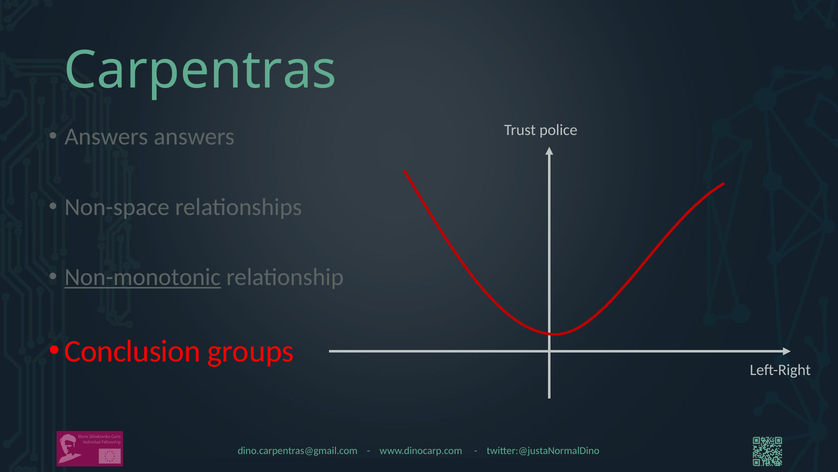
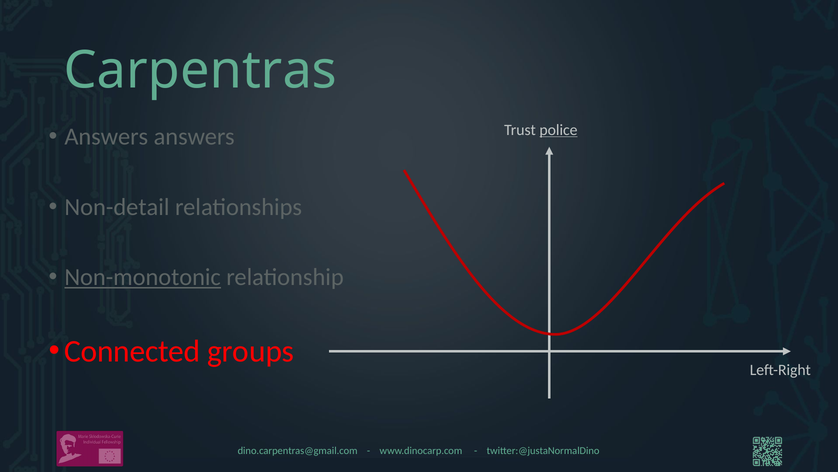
police underline: none -> present
Non-space: Non-space -> Non-detail
Conclusion: Conclusion -> Connected
